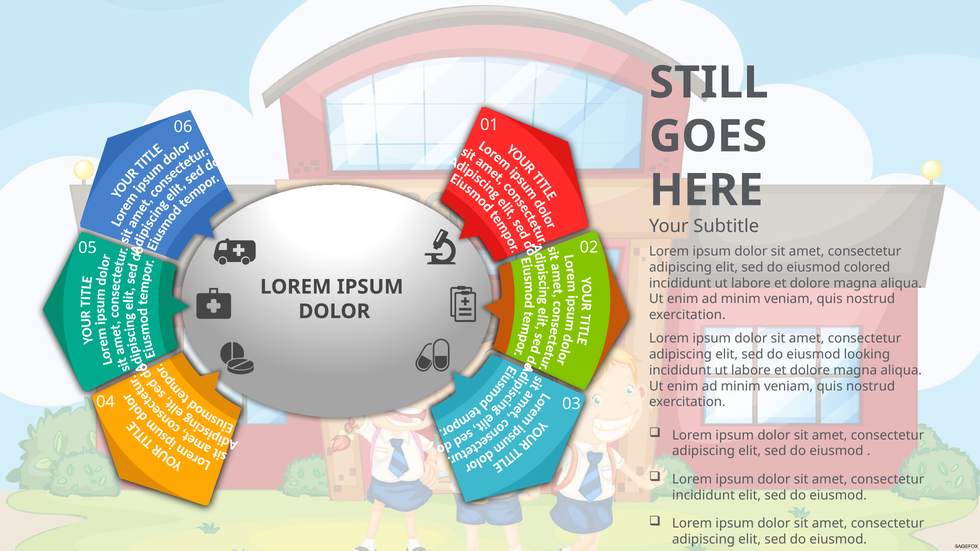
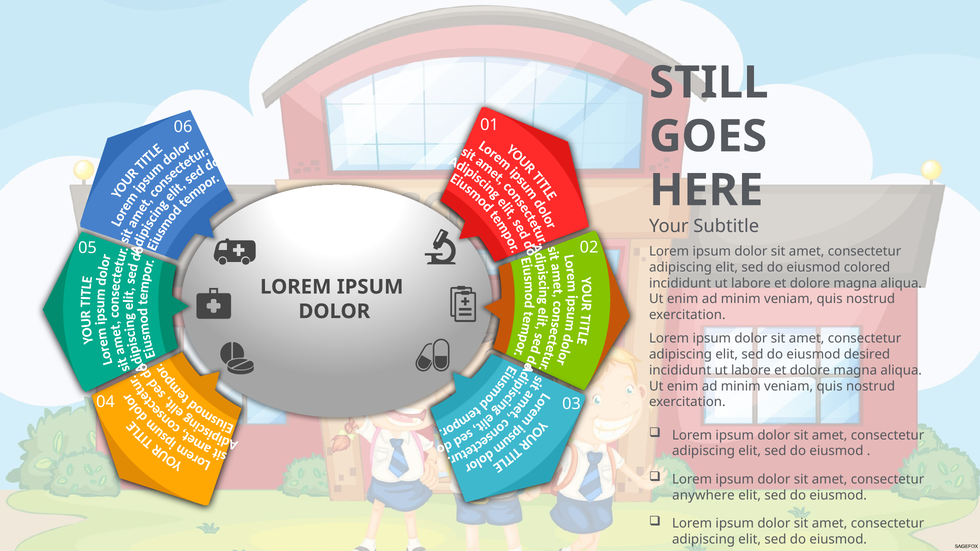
looking: looking -> desired
incididunt at (704, 495): incididunt -> anywhere
